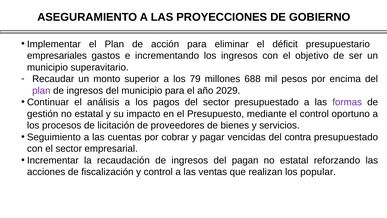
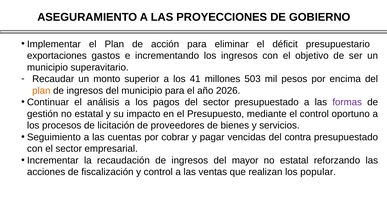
empresariales: empresariales -> exportaciones
79: 79 -> 41
688: 688 -> 503
plan at (41, 90) colour: purple -> orange
2029: 2029 -> 2026
pagan: pagan -> mayor
